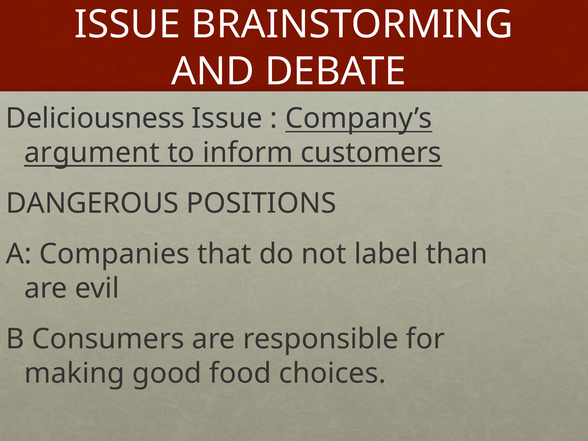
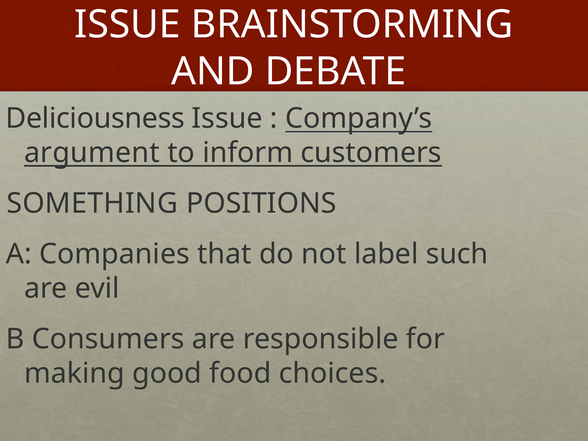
DANGEROUS: DANGEROUS -> SOMETHING
than: than -> such
